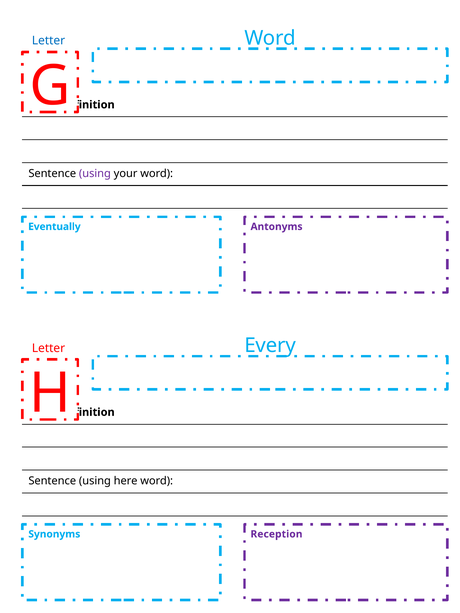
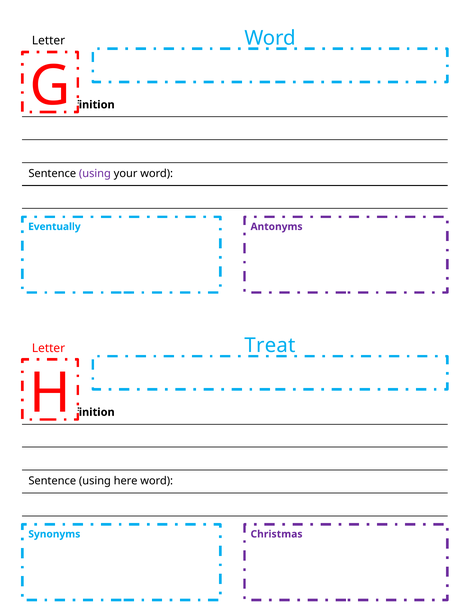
Letter at (48, 41) colour: blue -> black
Every: Every -> Treat
Reception: Reception -> Christmas
